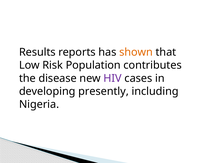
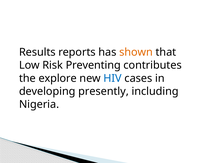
Population: Population -> Preventing
disease: disease -> explore
HIV colour: purple -> blue
